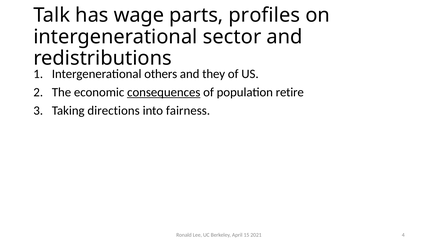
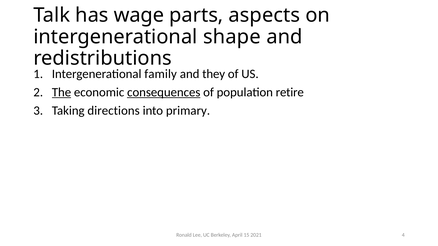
profiles: profiles -> aspects
sector: sector -> shape
others: others -> family
The underline: none -> present
fairness: fairness -> primary
